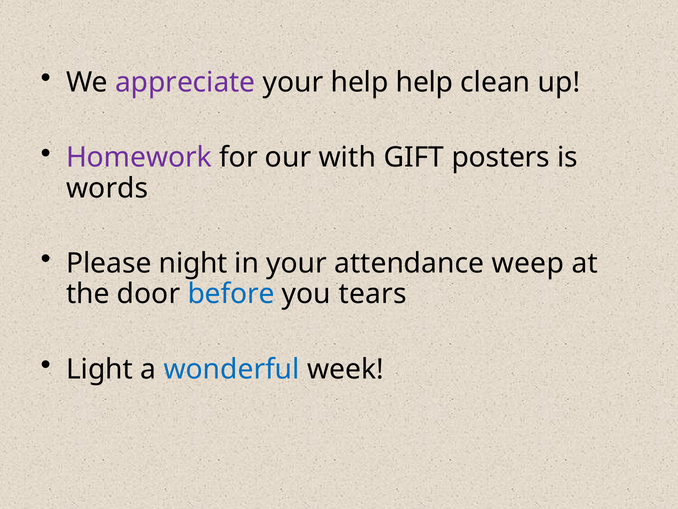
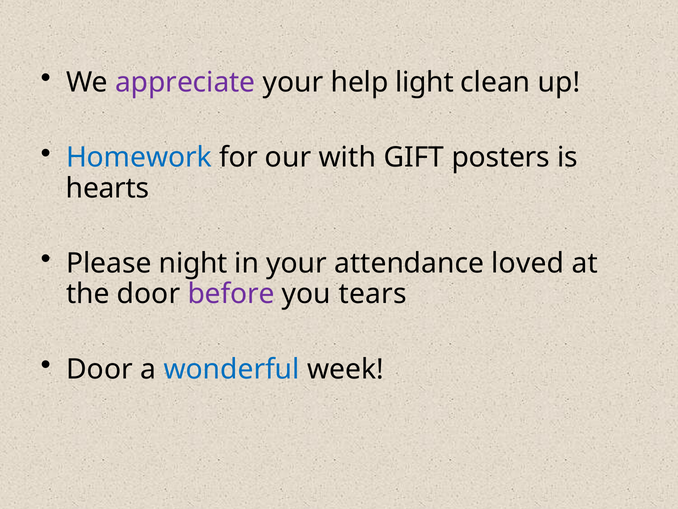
help help: help -> light
Homework colour: purple -> blue
words: words -> hearts
weep: weep -> loved
before colour: blue -> purple
Light at (100, 369): Light -> Door
